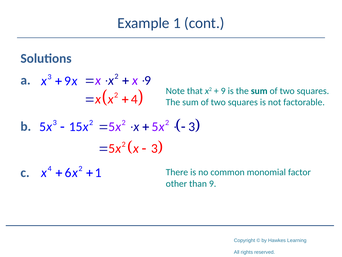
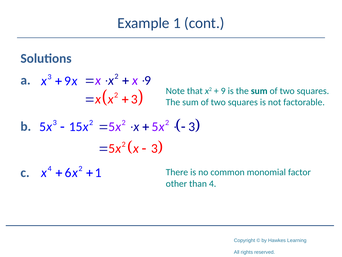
4 at (134, 99): 4 -> 3
than 9: 9 -> 4
